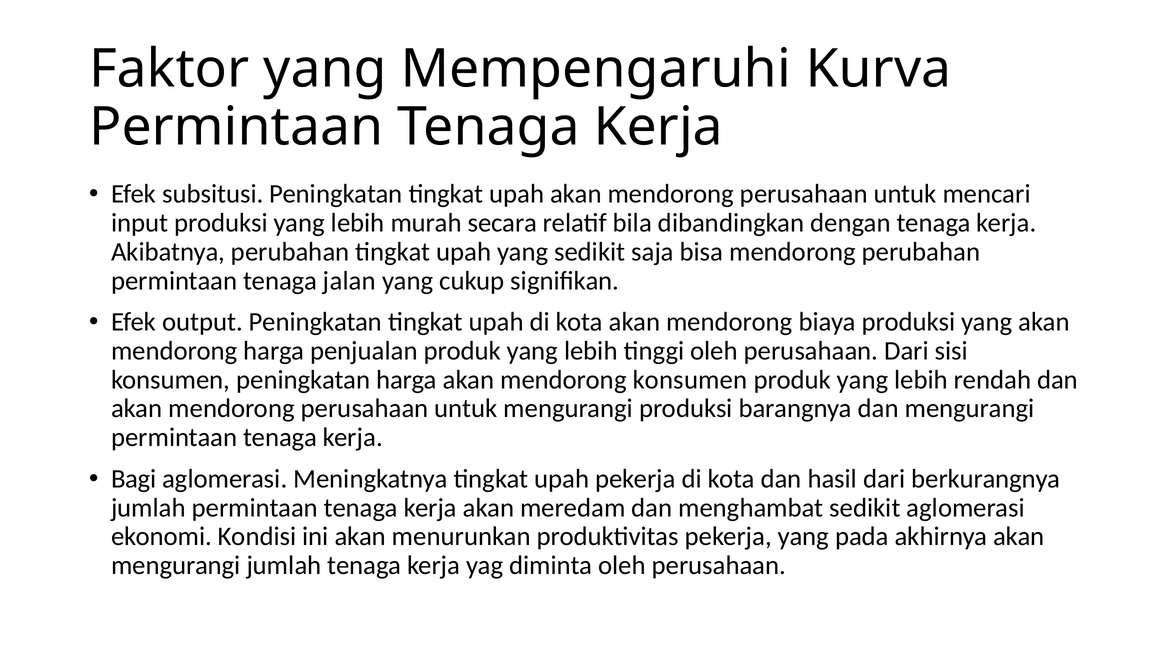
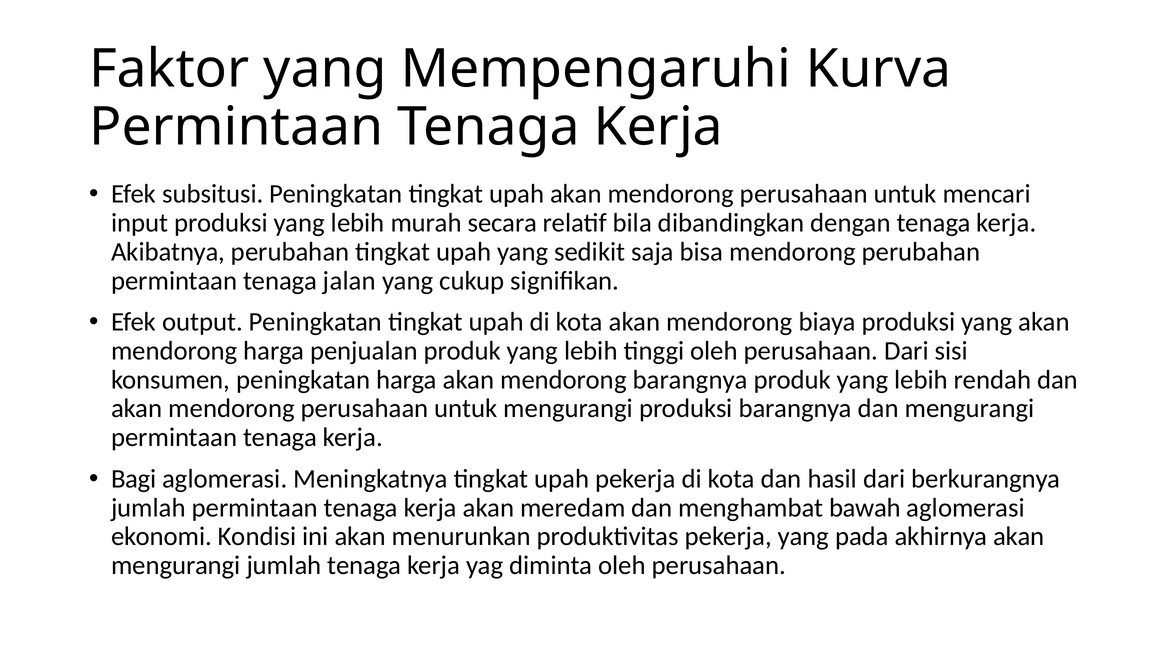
mendorong konsumen: konsumen -> barangnya
menghambat sedikit: sedikit -> bawah
